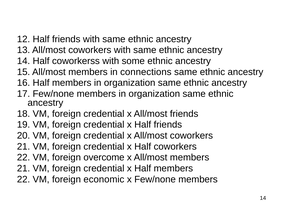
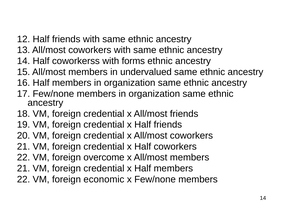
some: some -> forms
connections: connections -> undervalued
